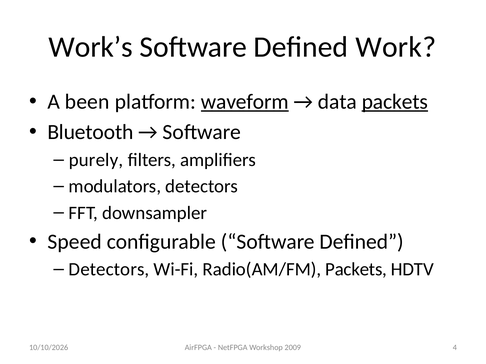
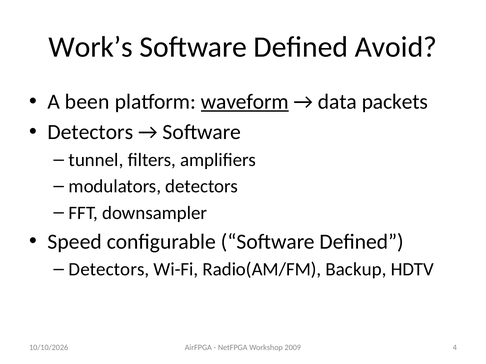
Work: Work -> Avoid
packets at (395, 102) underline: present -> none
Bluetooth at (90, 132): Bluetooth -> Detectors
purely: purely -> tunnel
Radio(AM/FM Packets: Packets -> Backup
